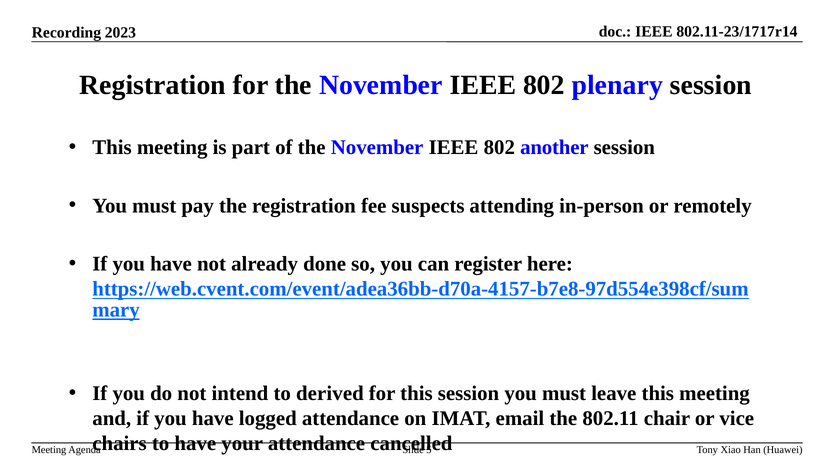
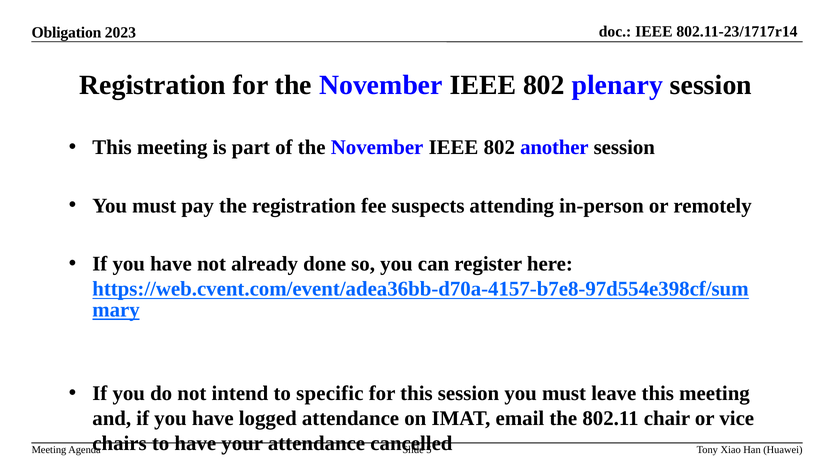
Recording: Recording -> Obligation
derived: derived -> specific
